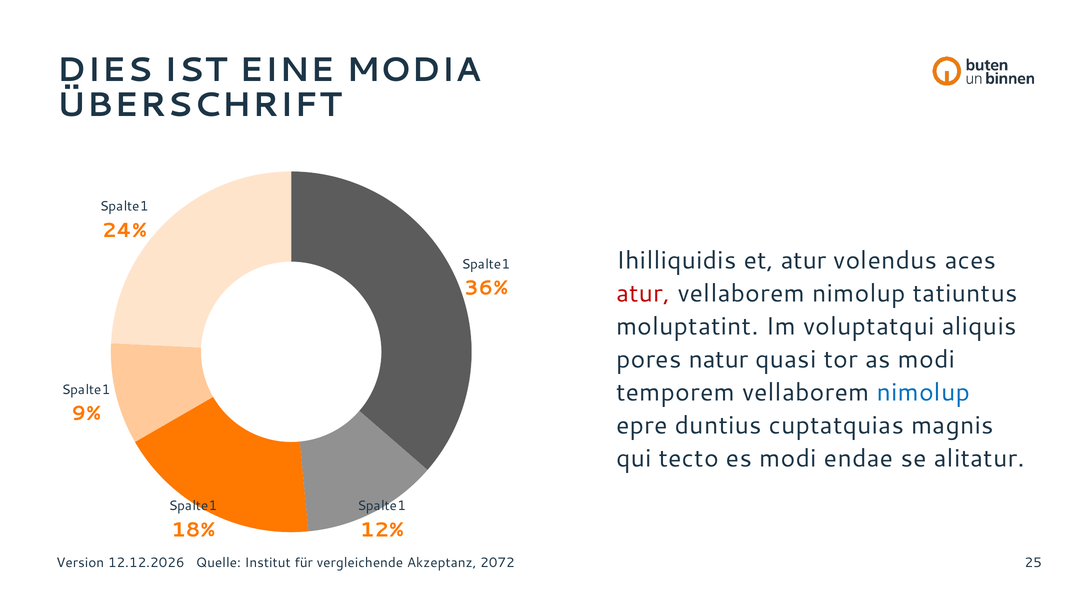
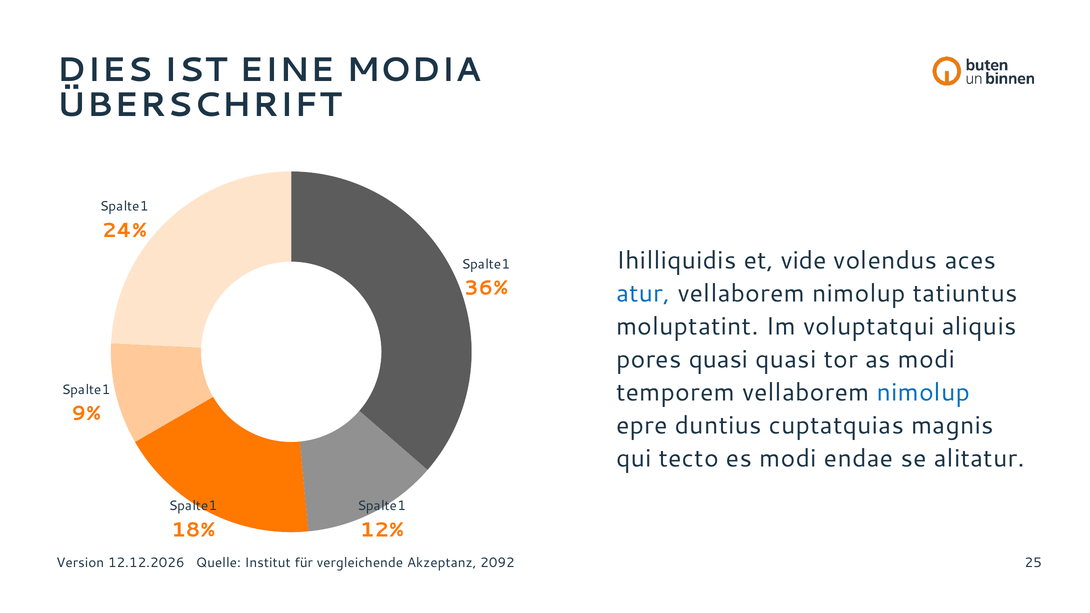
et atur: atur -> vide
atur at (643, 294) colour: red -> blue
pores natur: natur -> quasi
2072: 2072 -> 2092
